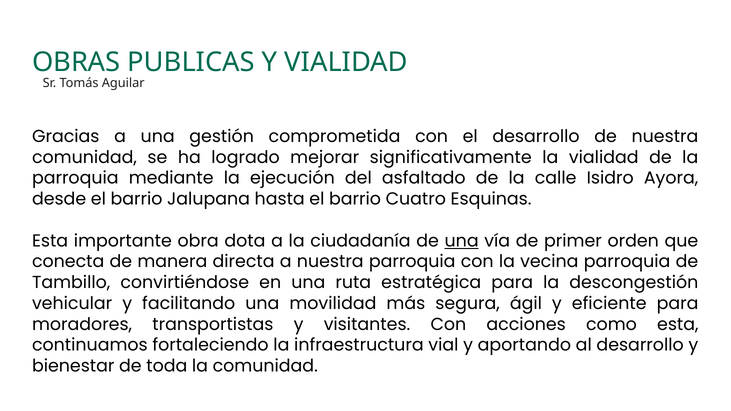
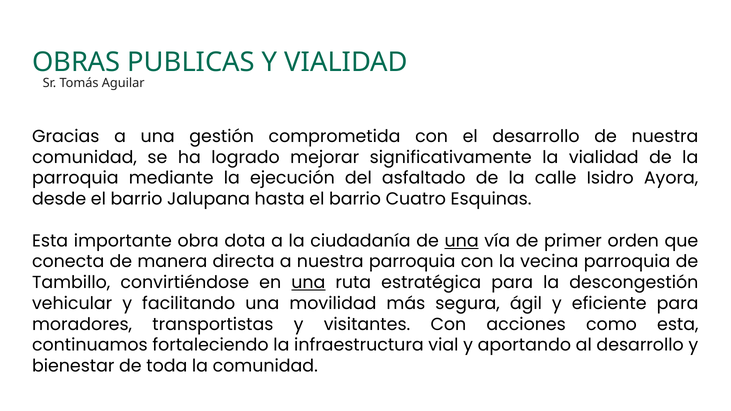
una at (308, 283) underline: none -> present
